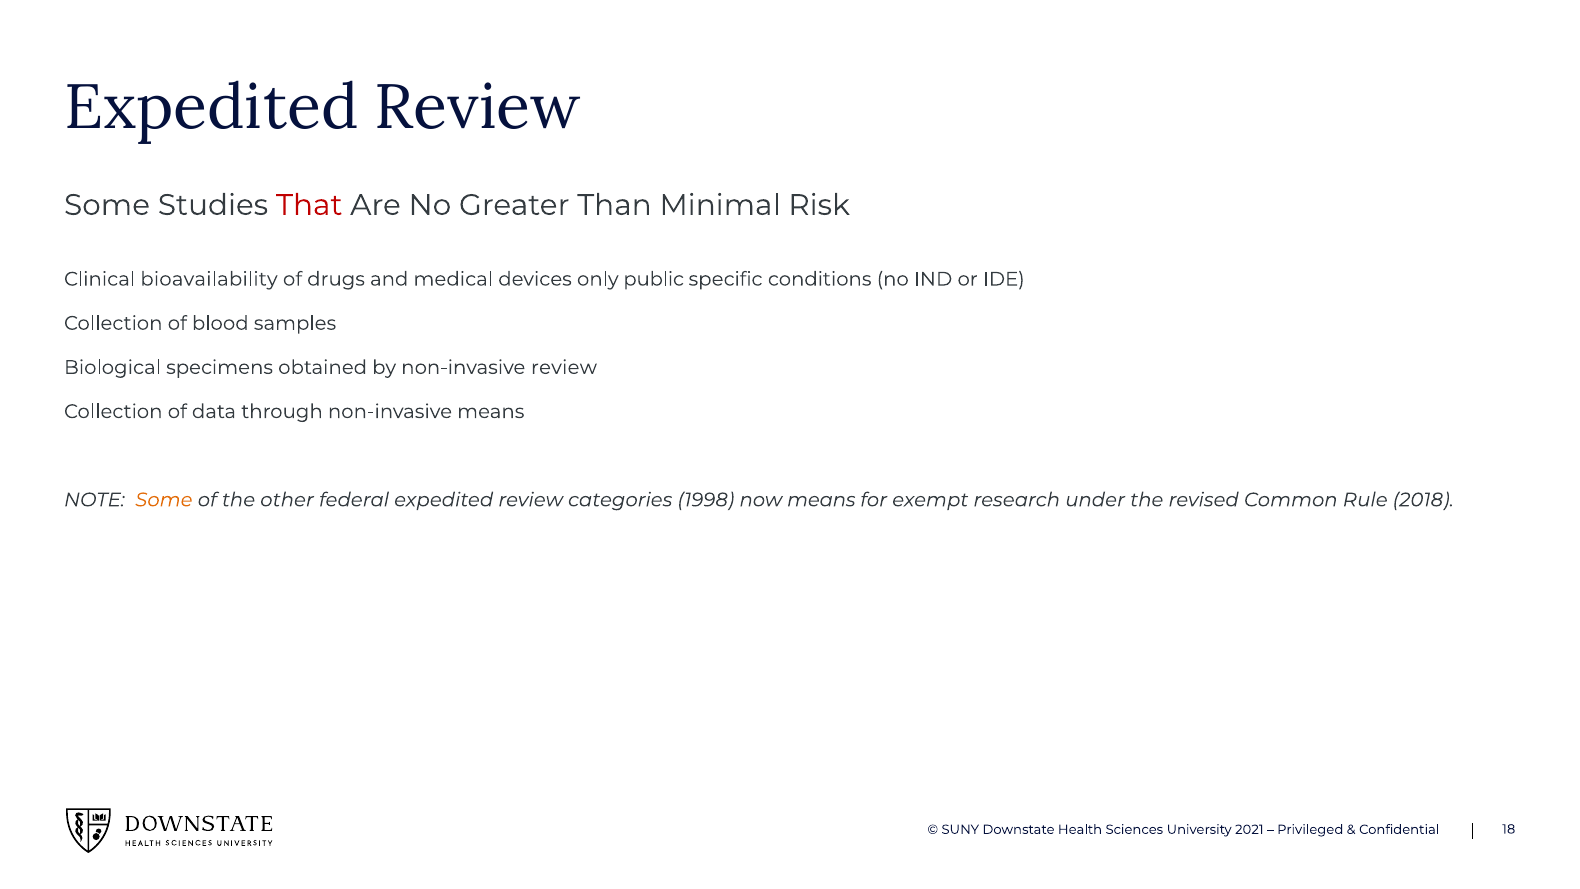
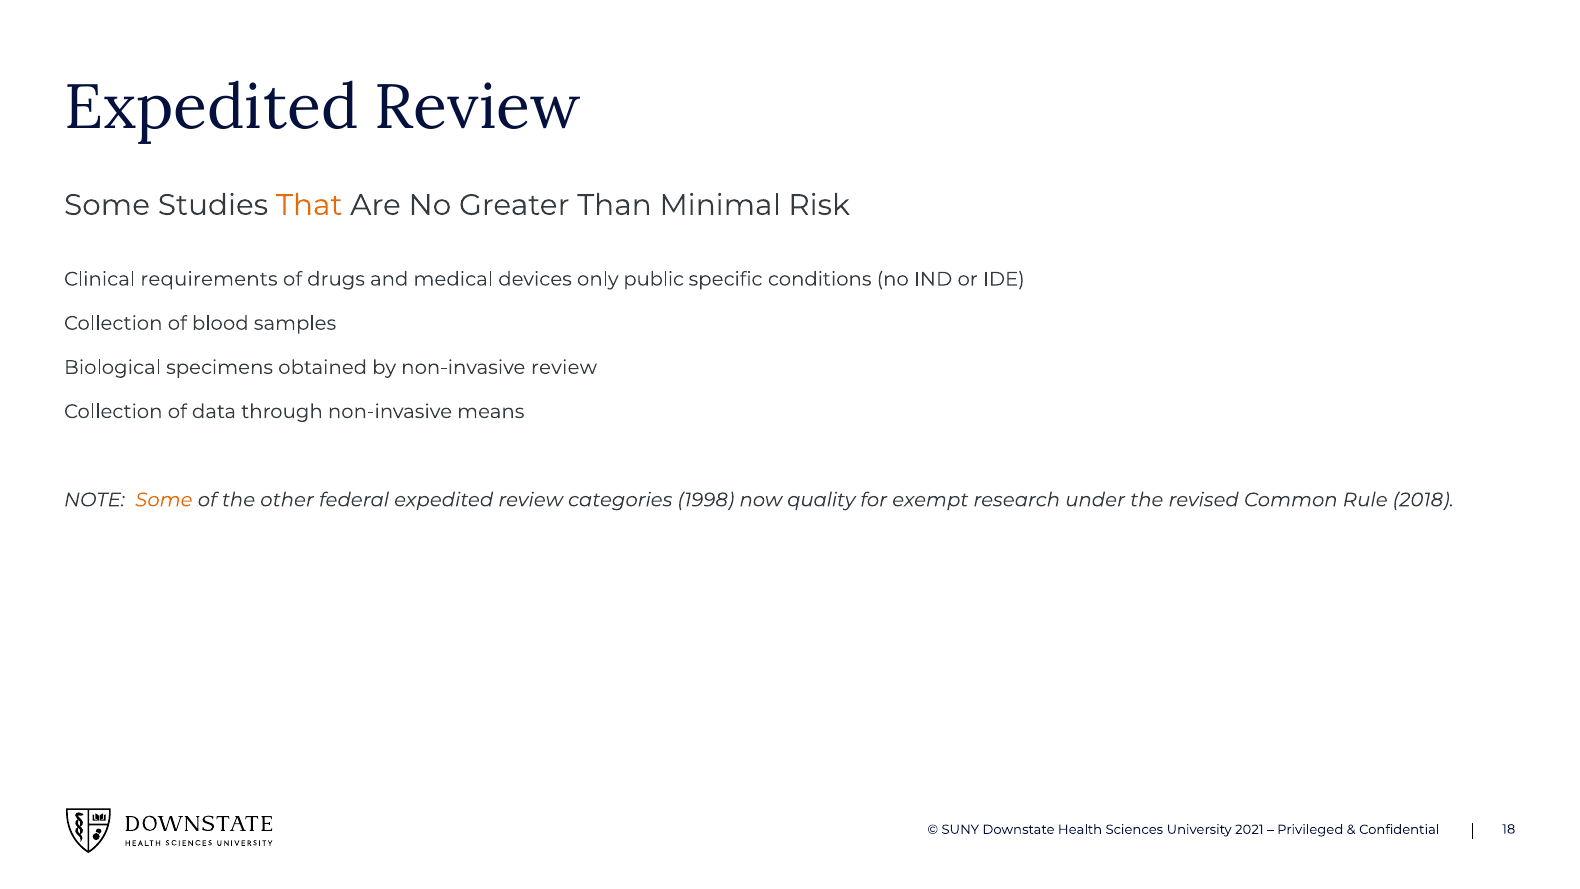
That colour: red -> orange
bioavailability: bioavailability -> requirements
now means: means -> quality
